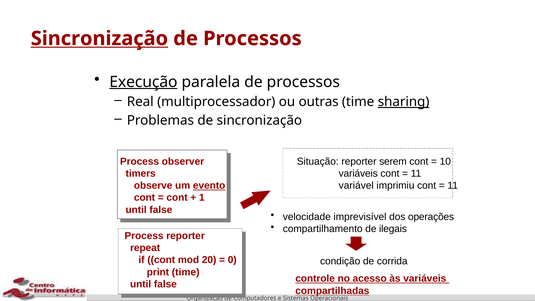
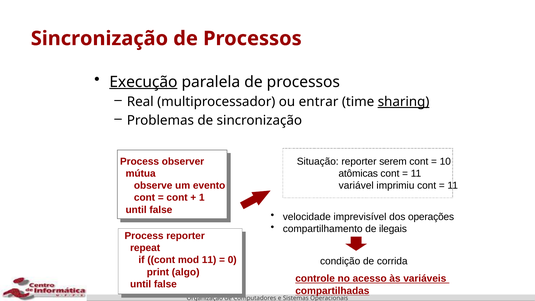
Sincronização at (99, 39) underline: present -> none
outras: outras -> entrar
timers: timers -> mútua
variáveis at (358, 174): variáveis -> atômicas
evento underline: present -> none
mod 20: 20 -> 11
print time: time -> algo
